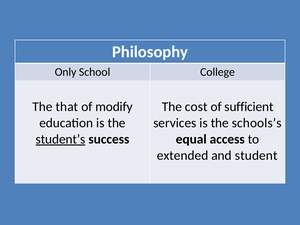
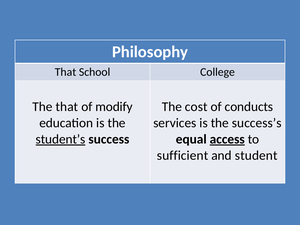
Only at (66, 72): Only -> That
sufficient: sufficient -> conducts
schools’s: schools’s -> success’s
access underline: none -> present
extended: extended -> sufficient
